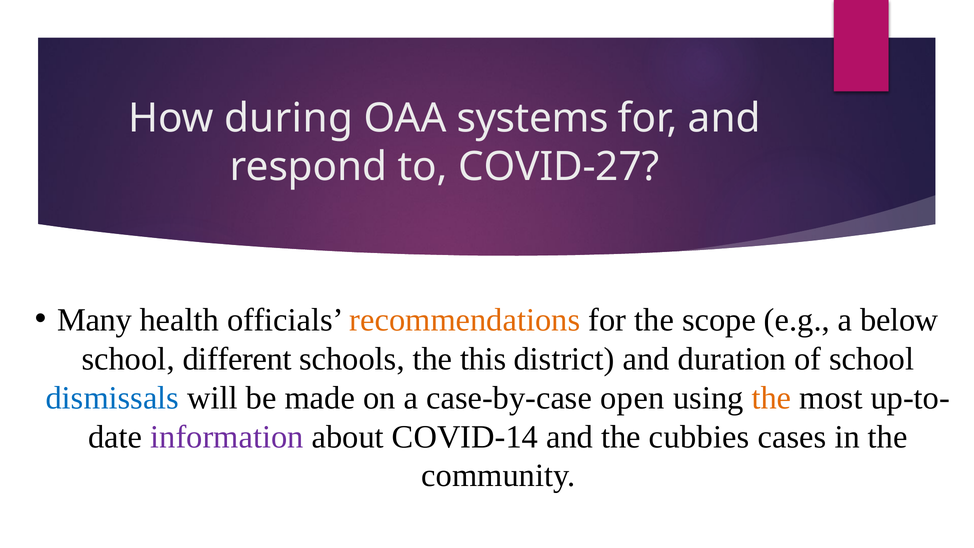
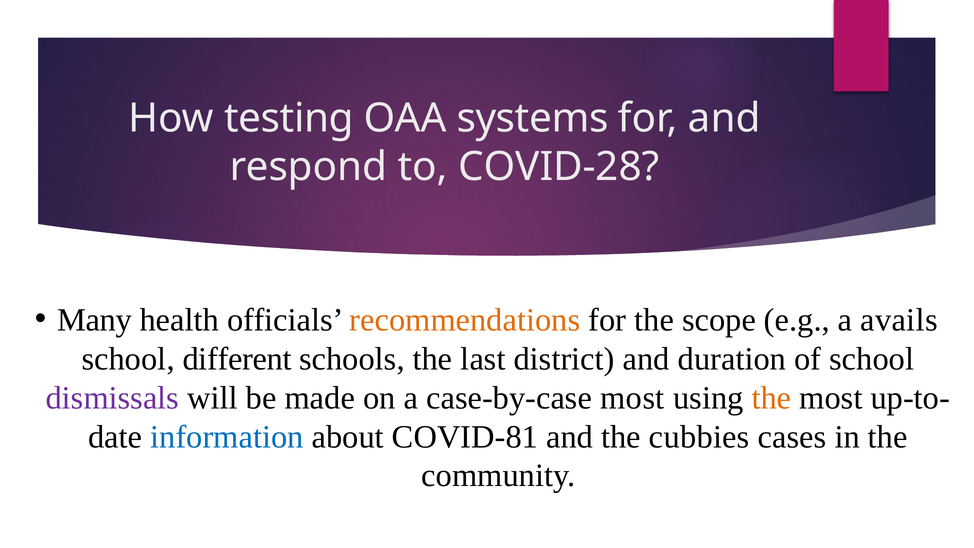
during: during -> testing
COVID-27: COVID-27 -> COVID-28
below: below -> avails
this: this -> last
dismissals colour: blue -> purple
case-by-case open: open -> most
information colour: purple -> blue
COVID-14: COVID-14 -> COVID-81
